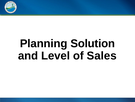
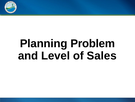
Solution: Solution -> Problem
